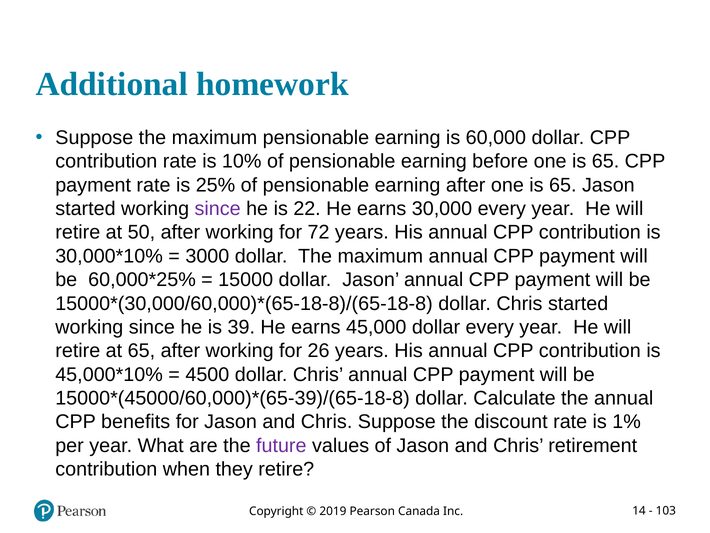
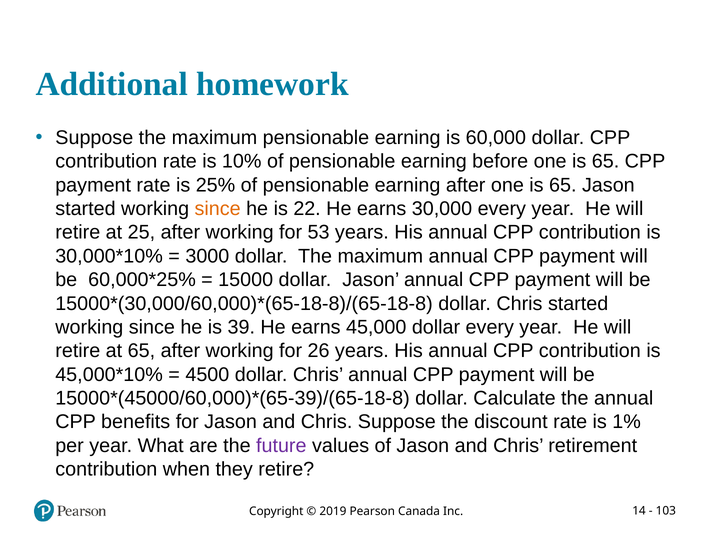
since at (218, 209) colour: purple -> orange
50: 50 -> 25
72: 72 -> 53
